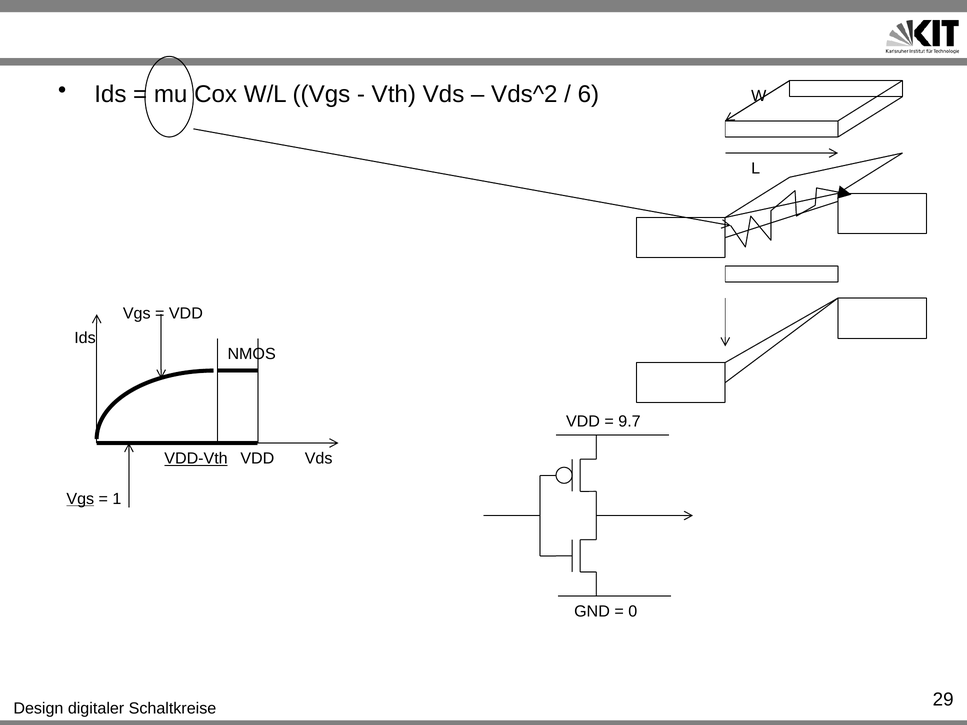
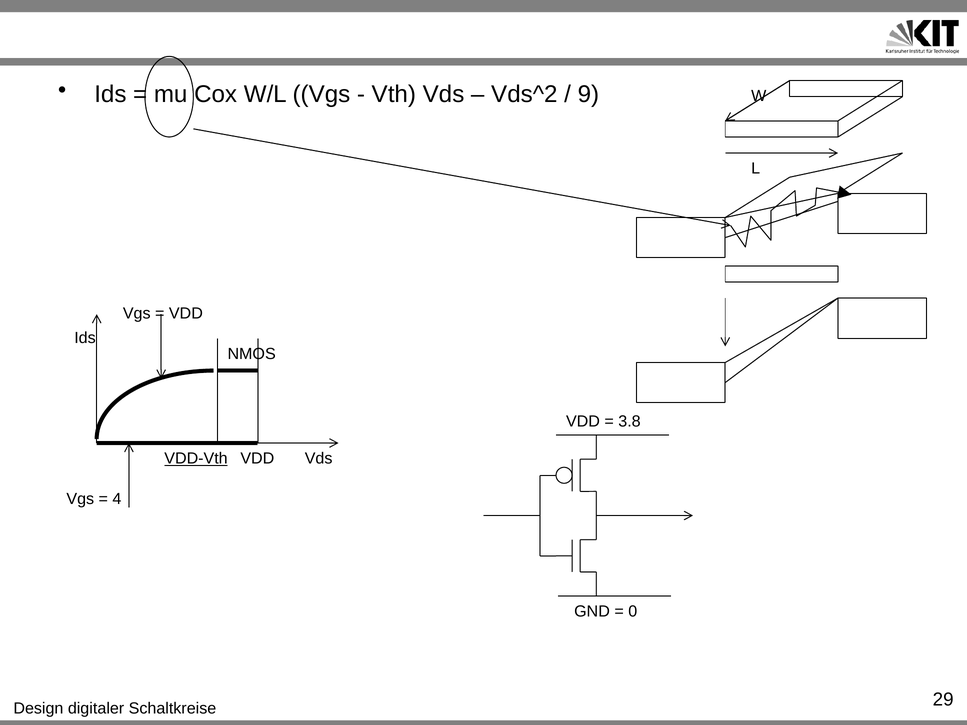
6: 6 -> 9
9.7: 9.7 -> 3.8
Vgs at (80, 499) underline: present -> none
1: 1 -> 4
